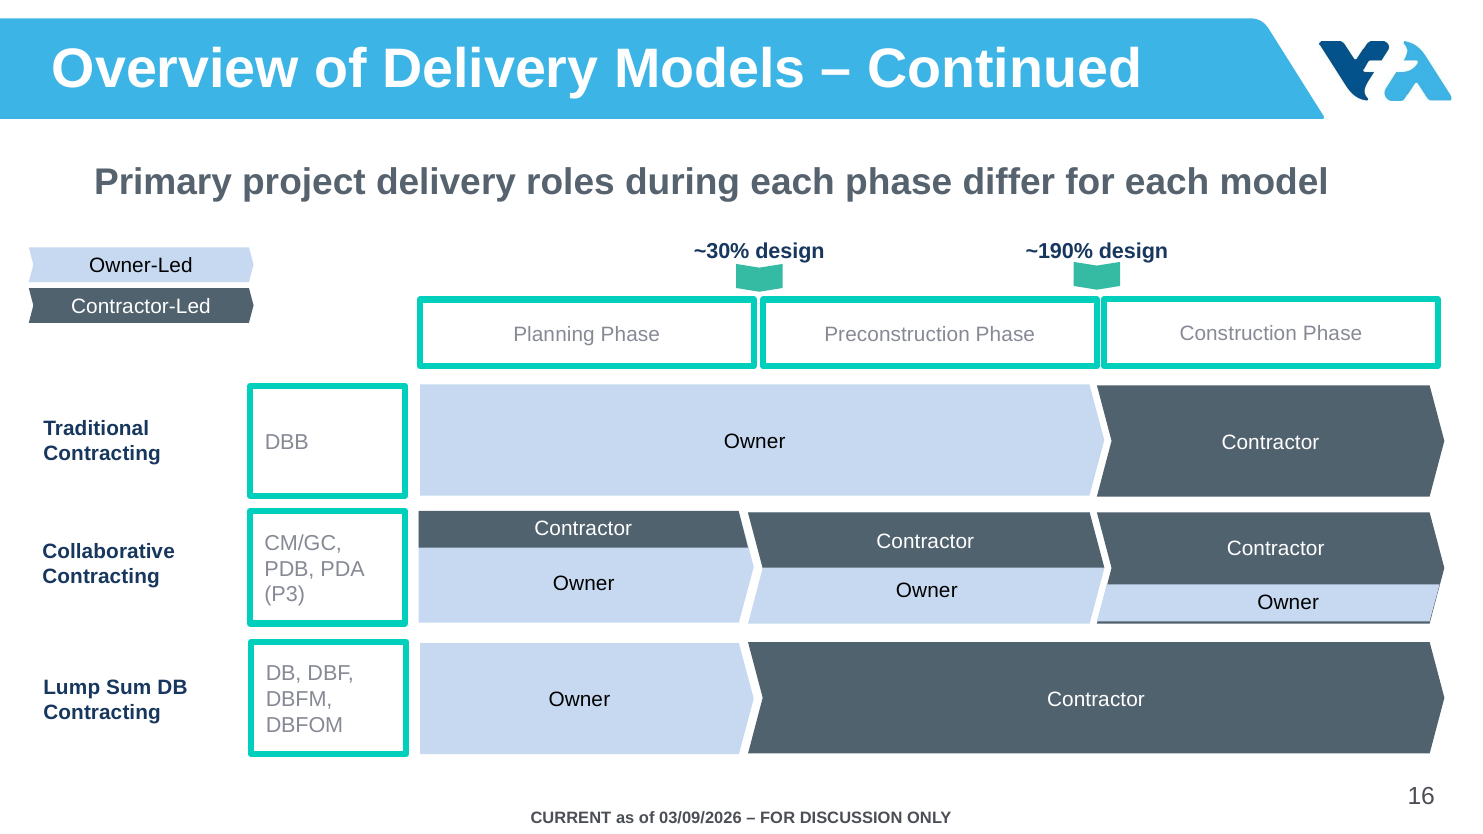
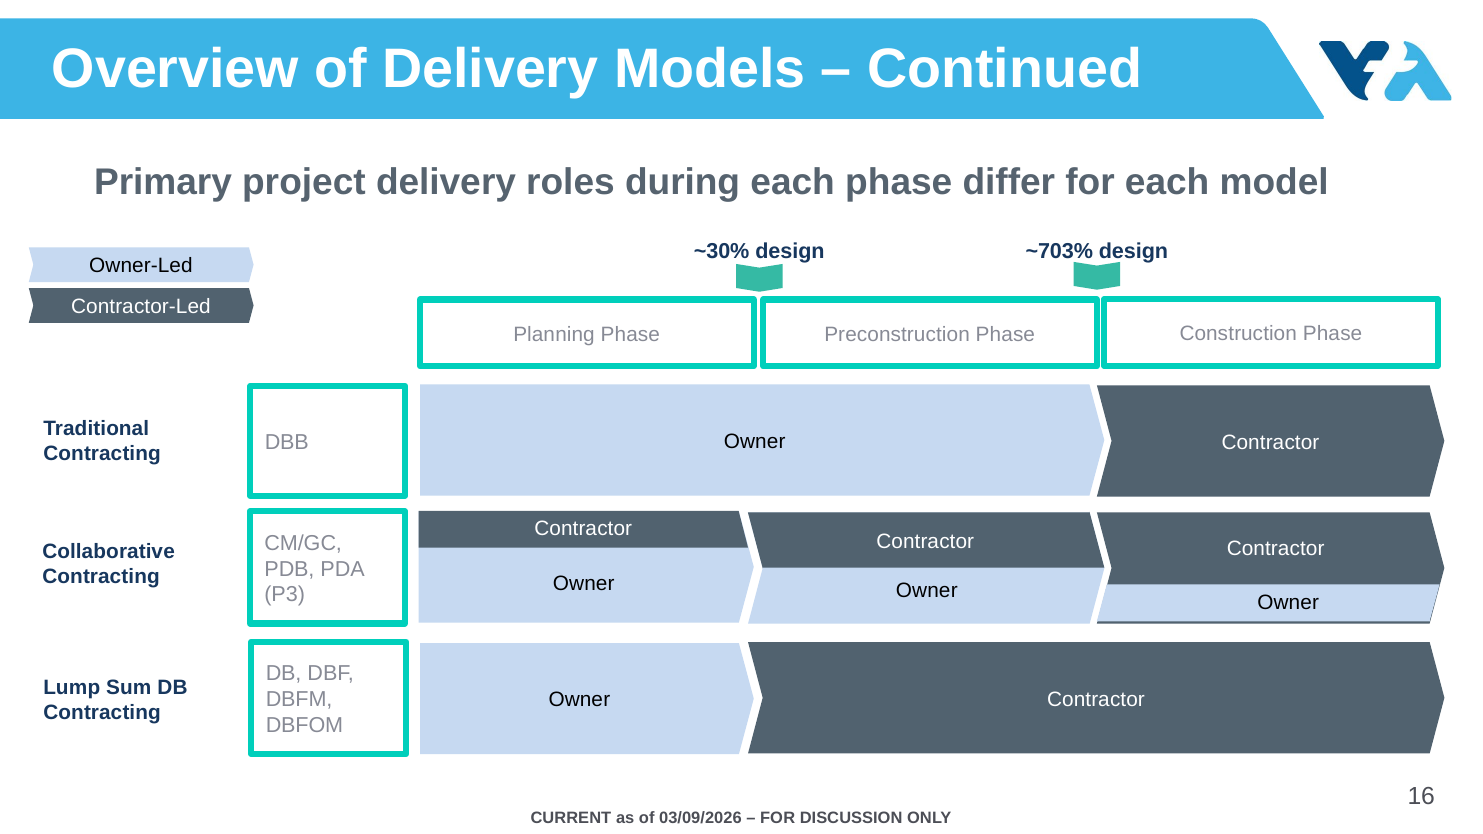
~190%: ~190% -> ~703%
